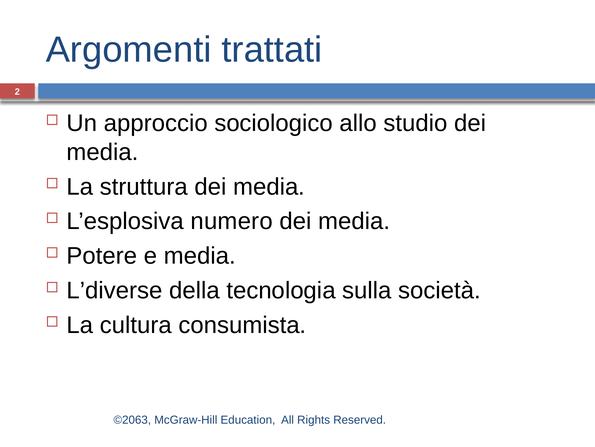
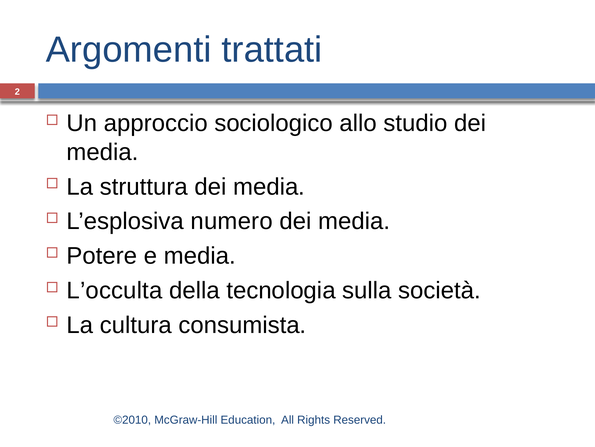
L’diverse: L’diverse -> L’occulta
©2063: ©2063 -> ©2010
